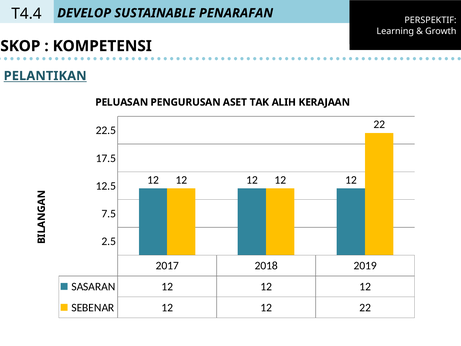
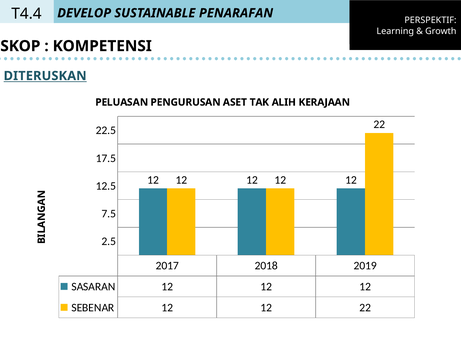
PELANTIKAN: PELANTIKAN -> DITERUSKAN
